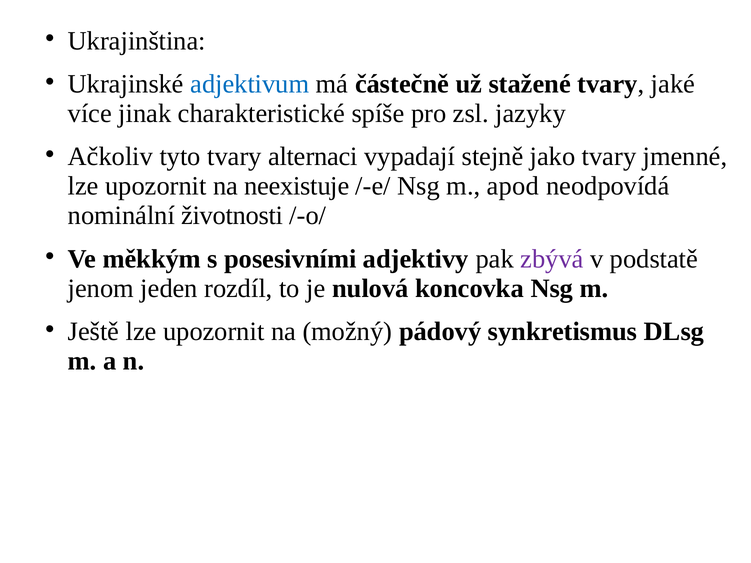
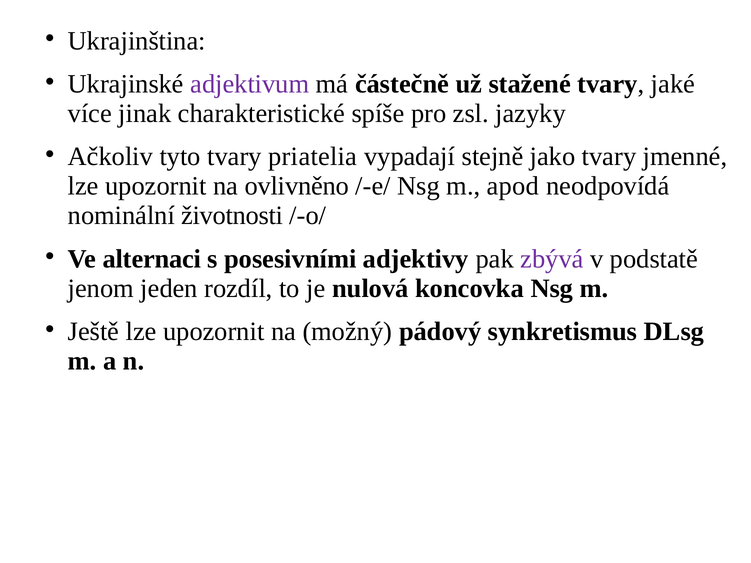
adjektivum colour: blue -> purple
alternaci: alternaci -> priatelia
neexistuje: neexistuje -> ovlivněno
měkkým: měkkým -> alternaci
